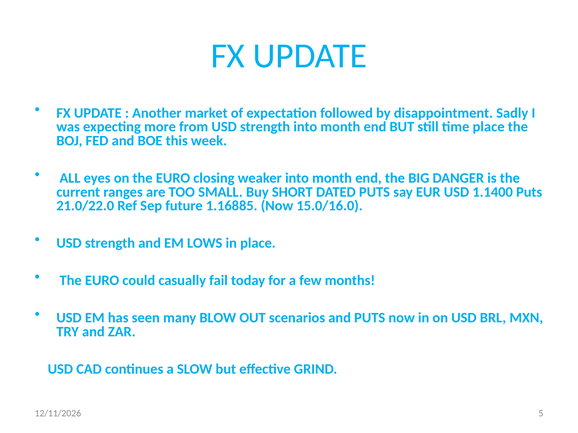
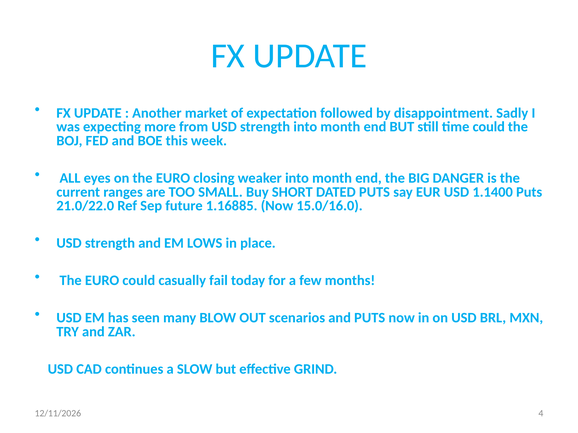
time place: place -> could
5: 5 -> 4
